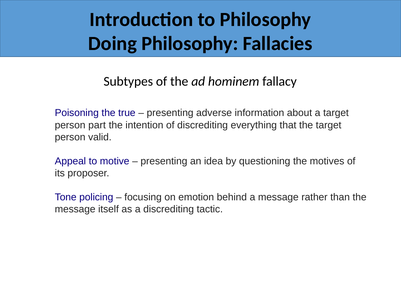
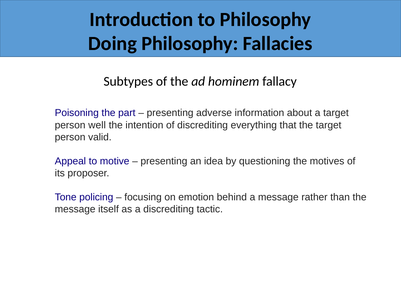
true: true -> part
part: part -> well
